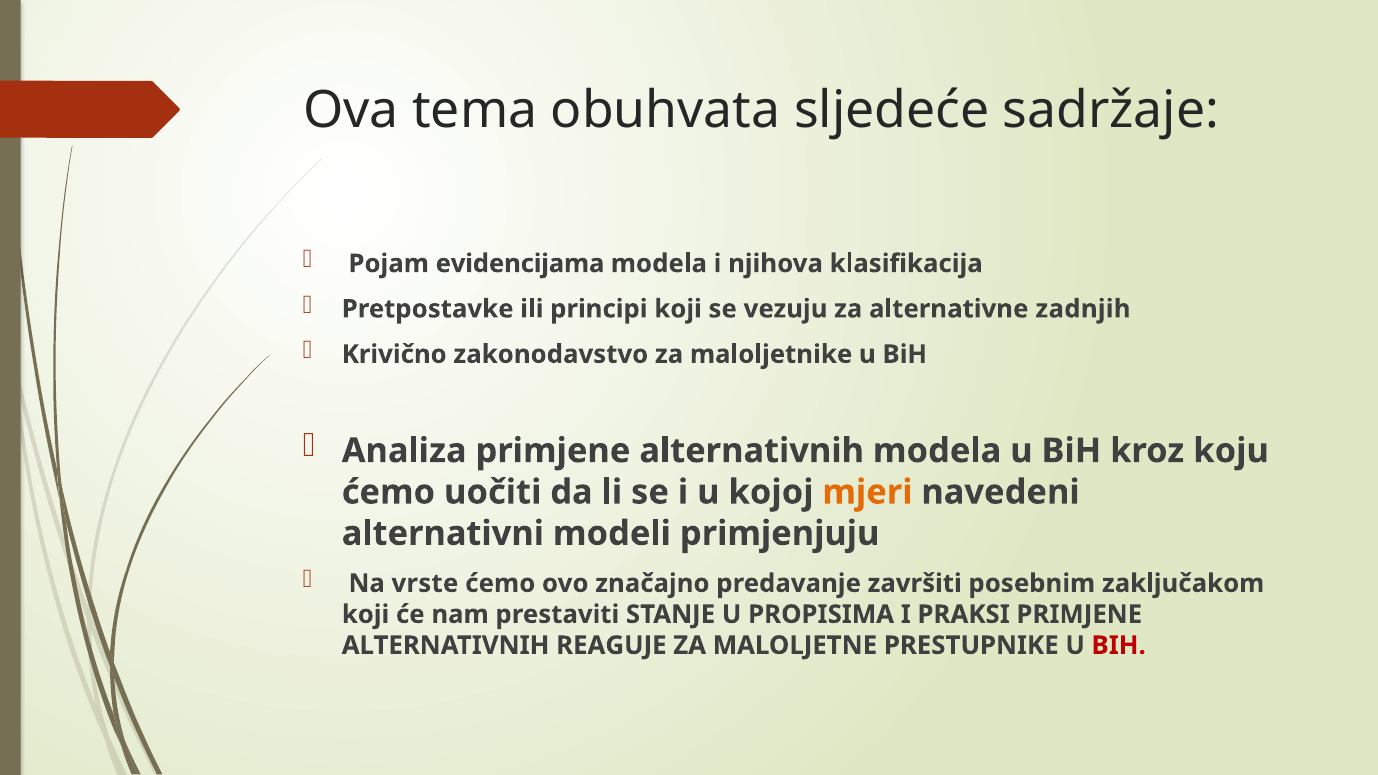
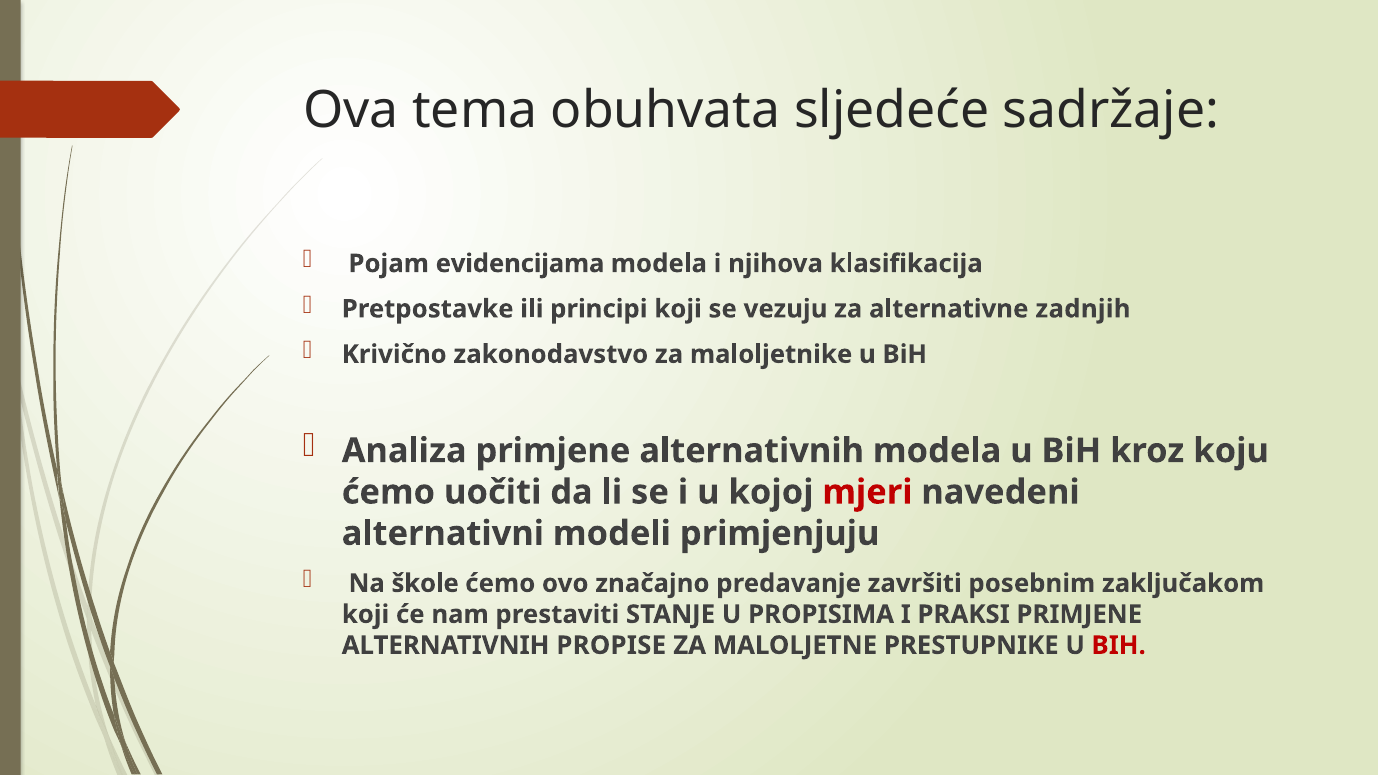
mjeri colour: orange -> red
vrste: vrste -> škole
REAGUJE: REAGUJE -> PROPISE
